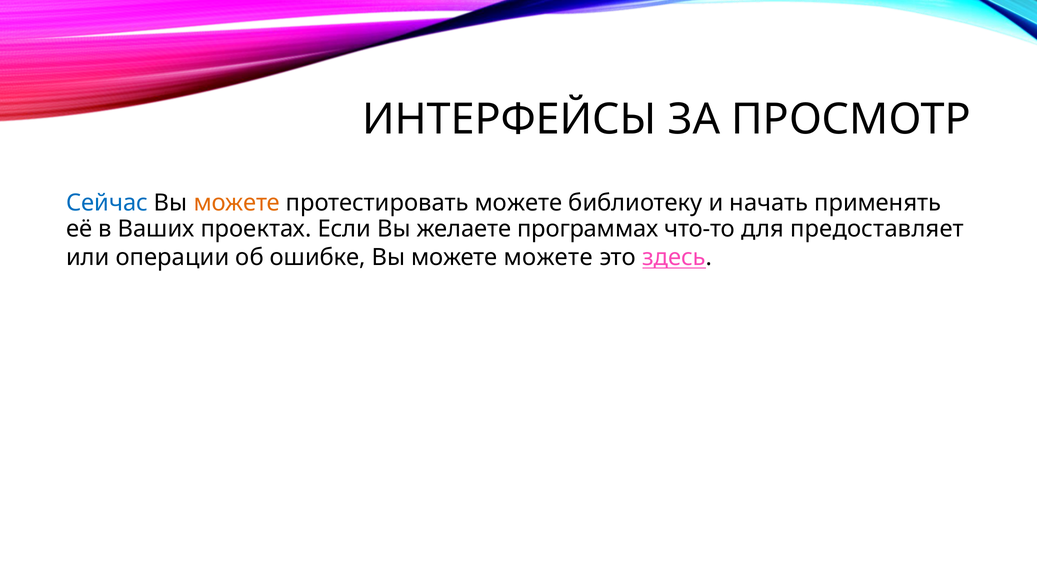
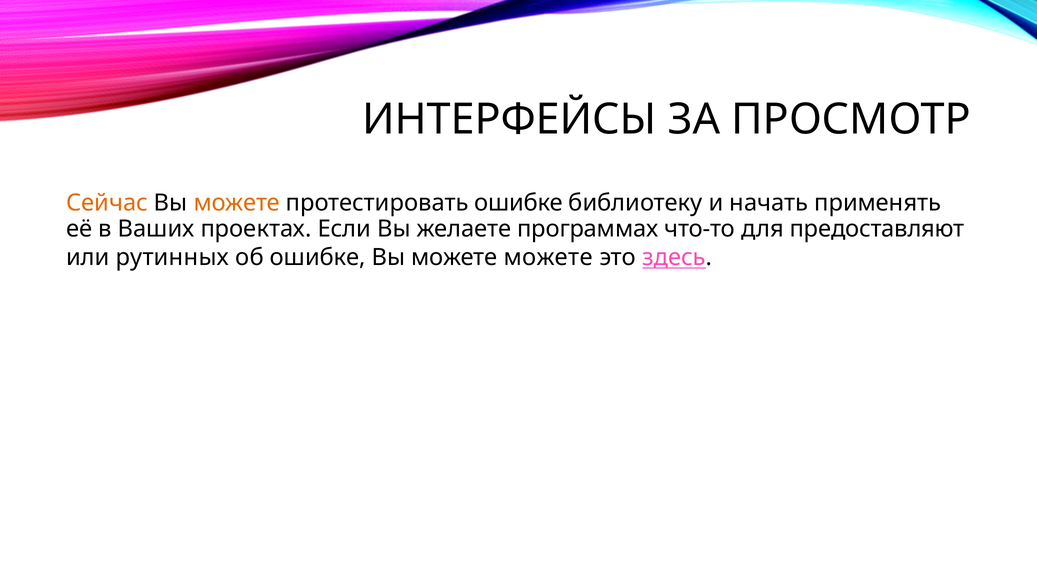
Сейчас colour: blue -> orange
протестировать можете: можете -> ошибке
предоставляет: предоставляет -> предоставляют
операции: операции -> рутинных
